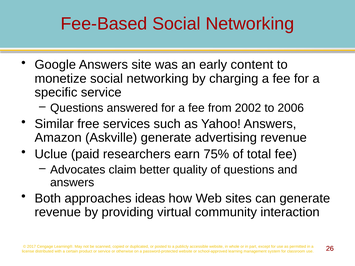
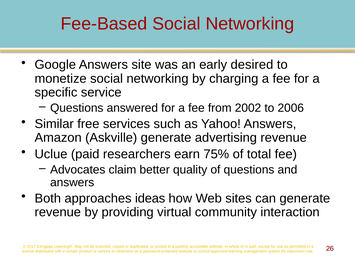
content: content -> desired
